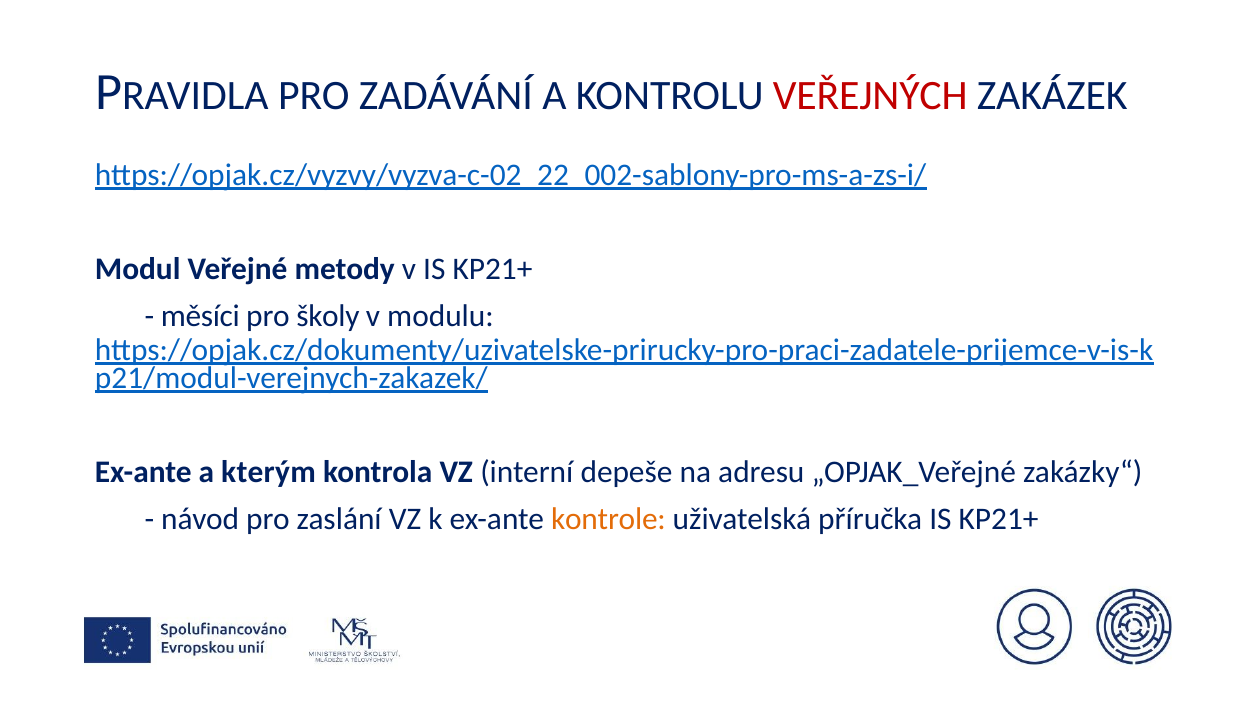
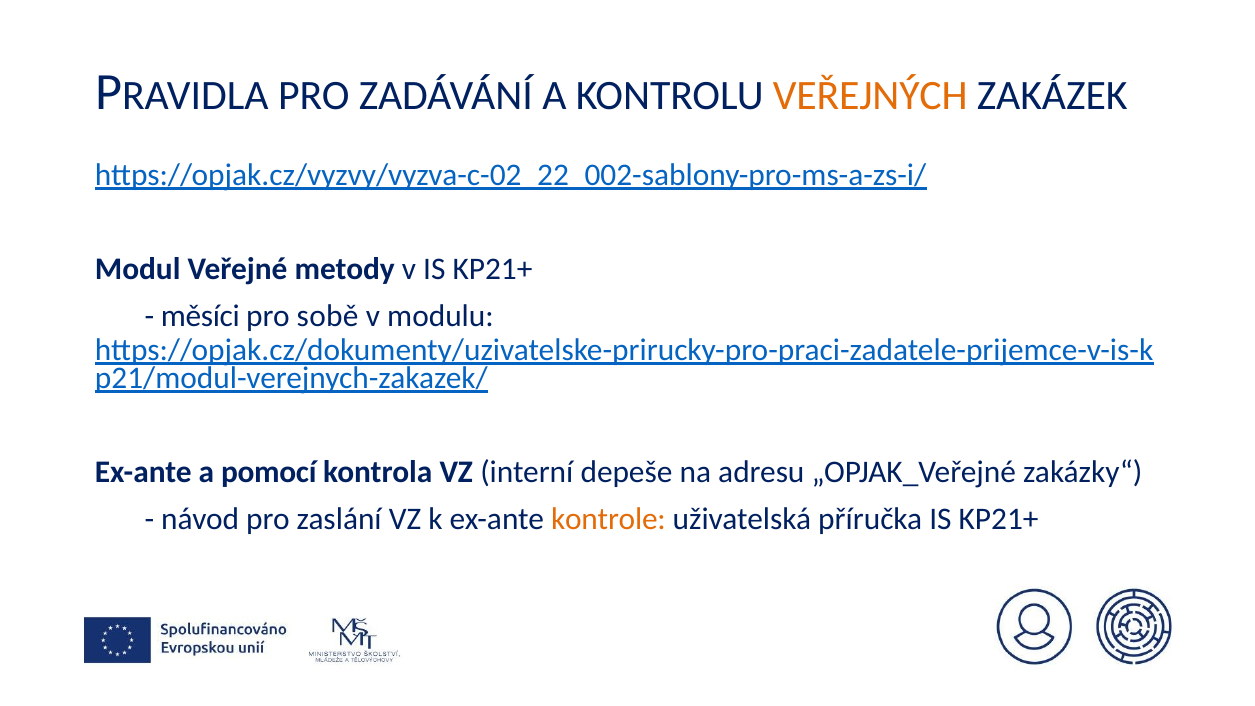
VEŘEJNÝCH colour: red -> orange
školy: školy -> sobě
kterým: kterým -> pomocí
